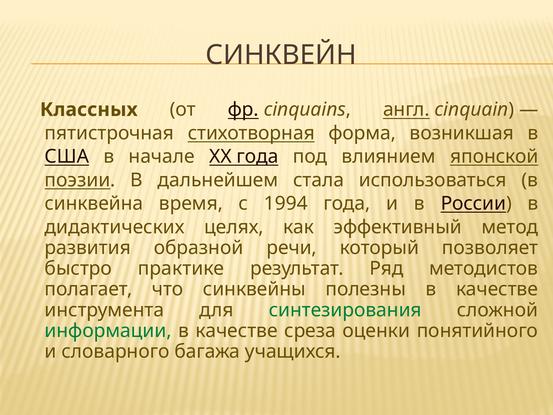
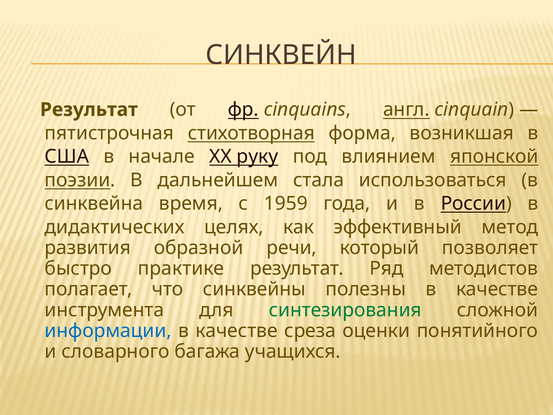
Классных at (89, 110): Классных -> Результат
XX года: года -> руку
1994: 1994 -> 1959
информации colour: green -> blue
